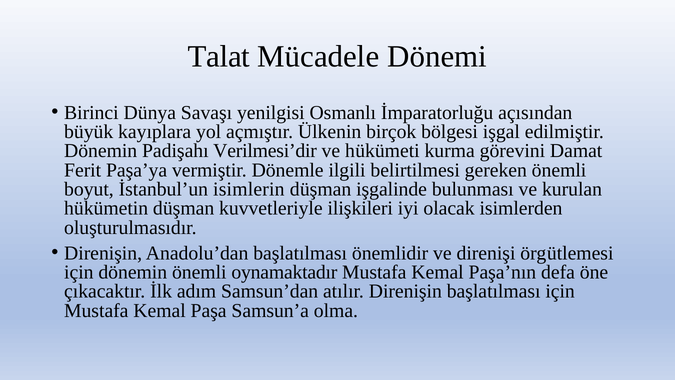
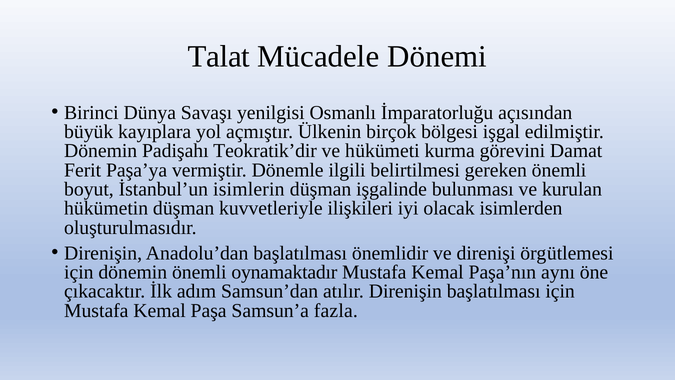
Verilmesi’dir: Verilmesi’dir -> Teokratik’dir
defa: defa -> aynı
olma: olma -> fazla
